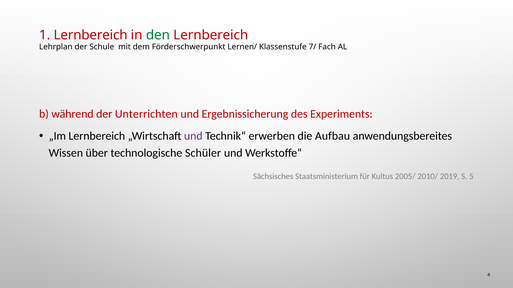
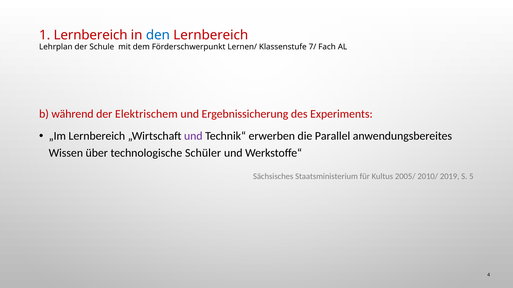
den colour: green -> blue
Unterrichten: Unterrichten -> Elektrischem
Aufbau: Aufbau -> Parallel
